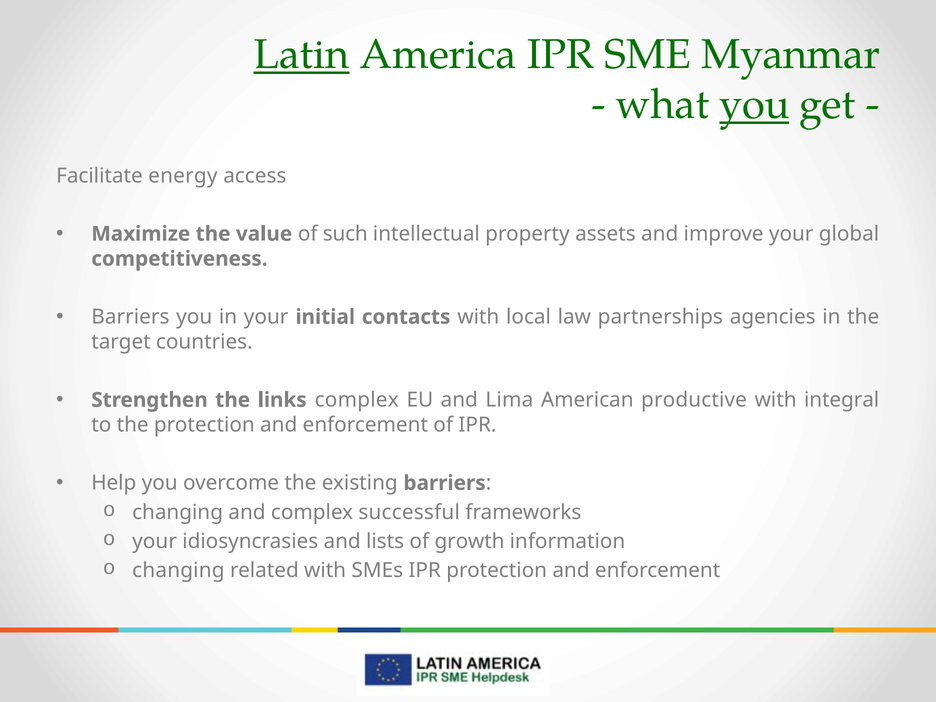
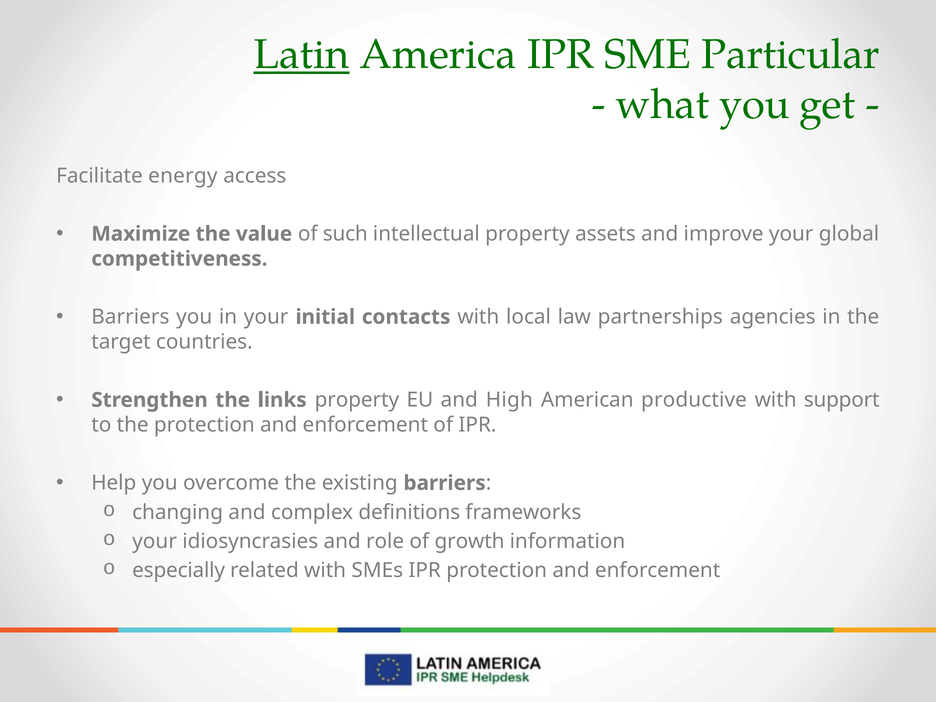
Myanmar: Myanmar -> Particular
you at (755, 105) underline: present -> none
links complex: complex -> property
Lima: Lima -> High
integral: integral -> support
successful: successful -> definitions
lists: lists -> role
changing at (178, 570): changing -> especially
